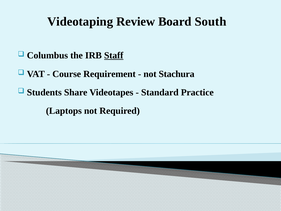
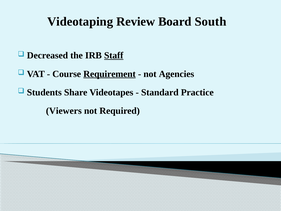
Columbus: Columbus -> Decreased
Requirement underline: none -> present
Stachura: Stachura -> Agencies
Laptops: Laptops -> Viewers
